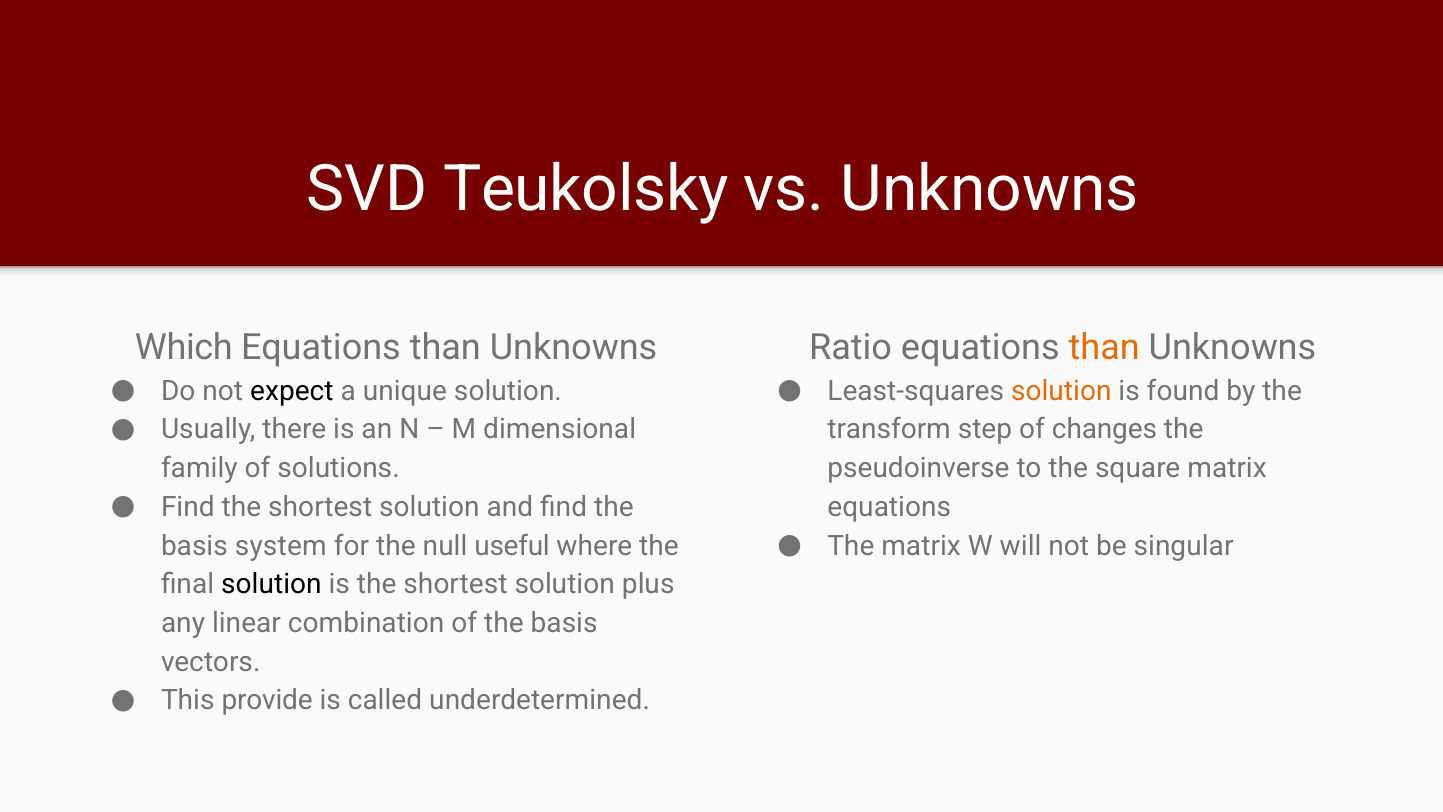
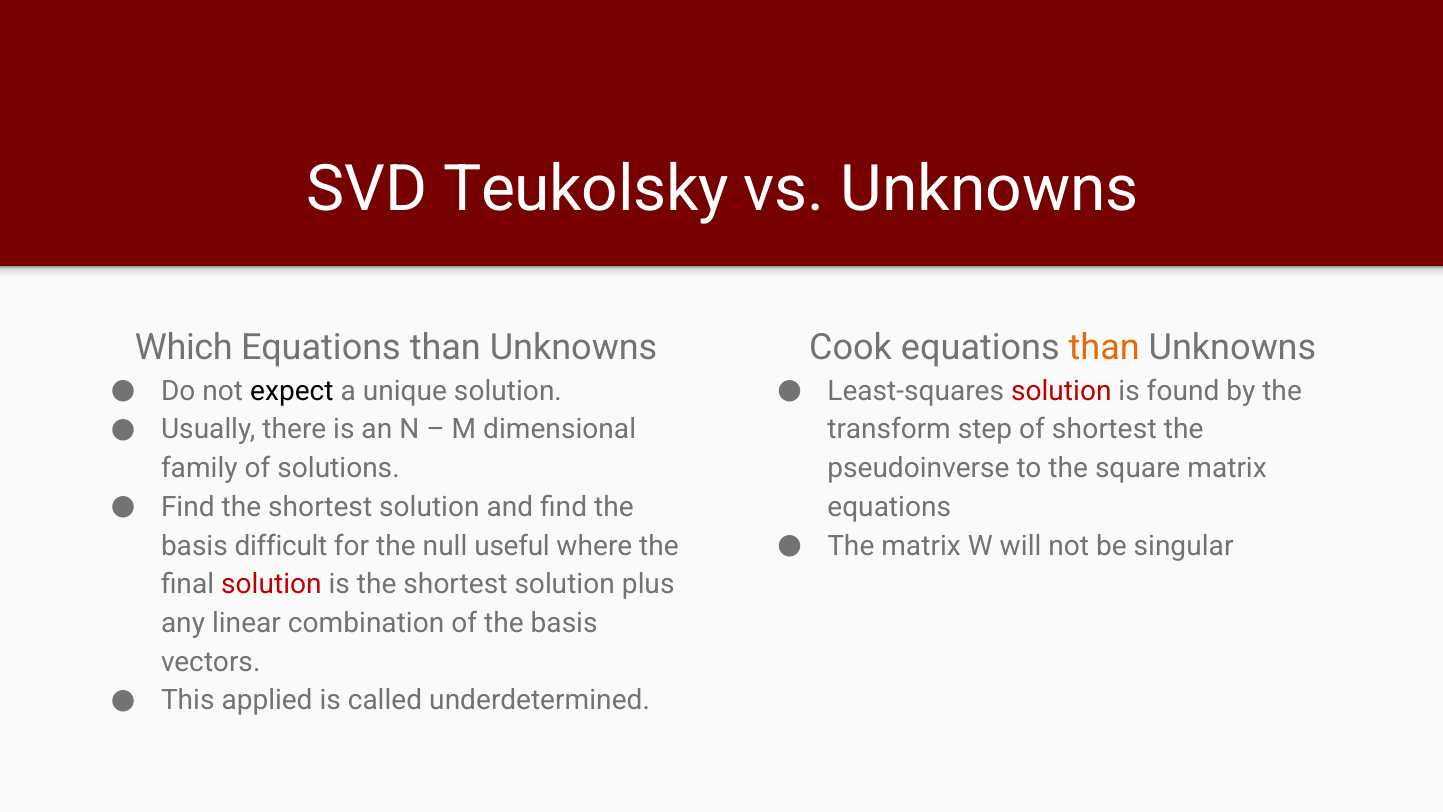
Ratio: Ratio -> Cook
solution at (1061, 391) colour: orange -> red
of changes: changes -> shortest
system: system -> difficult
solution at (271, 584) colour: black -> red
provide: provide -> applied
